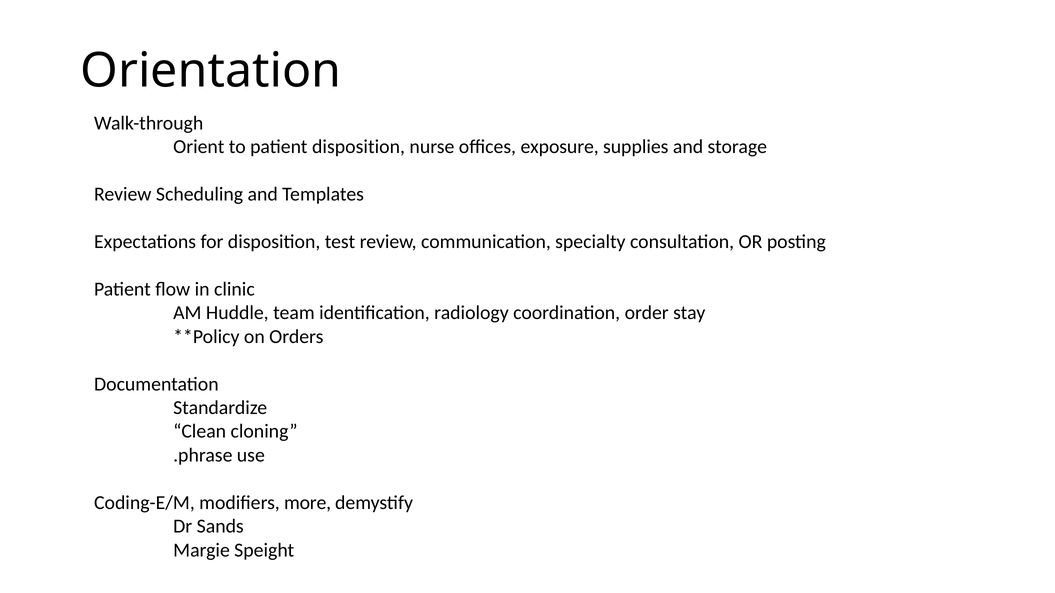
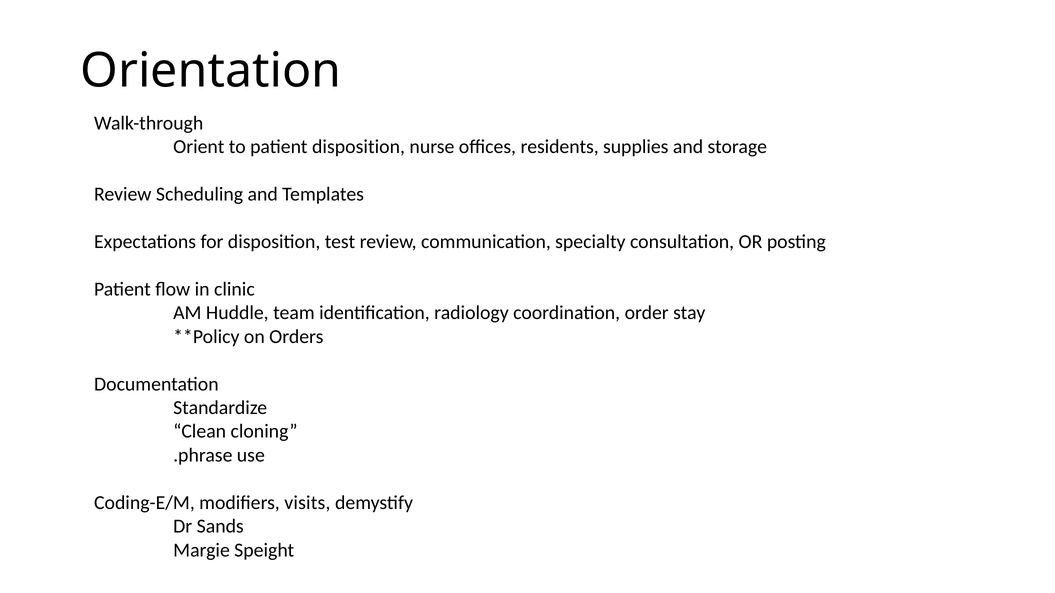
exposure: exposure -> residents
more: more -> visits
